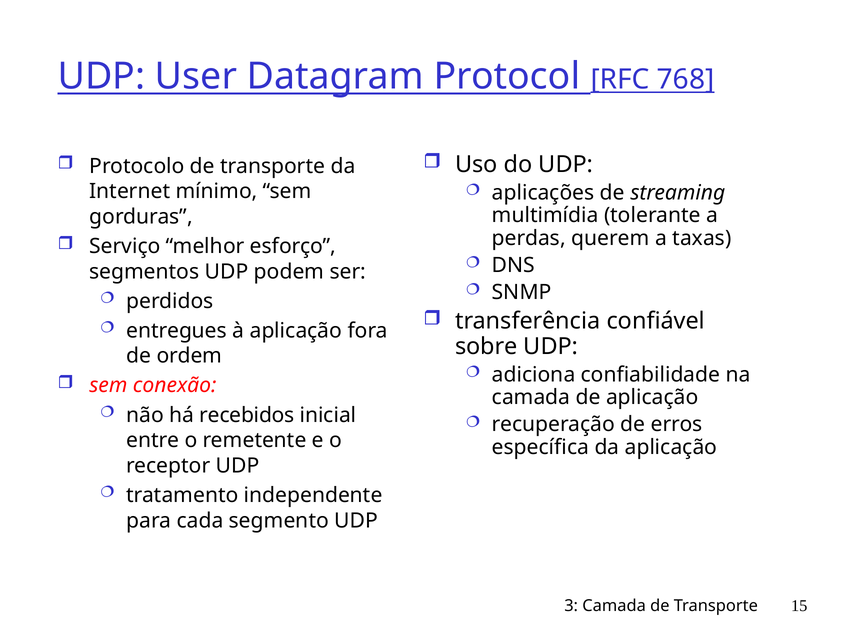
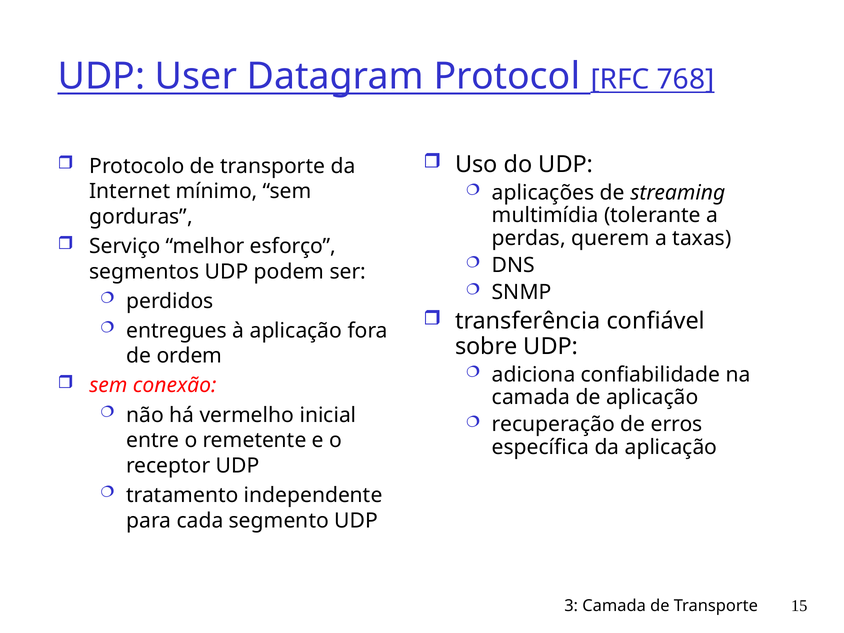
recebidos: recebidos -> vermelho
